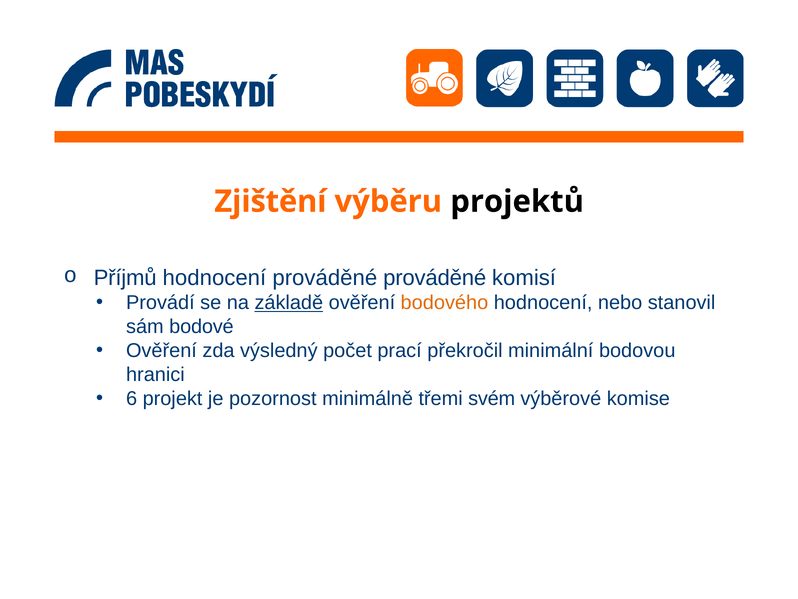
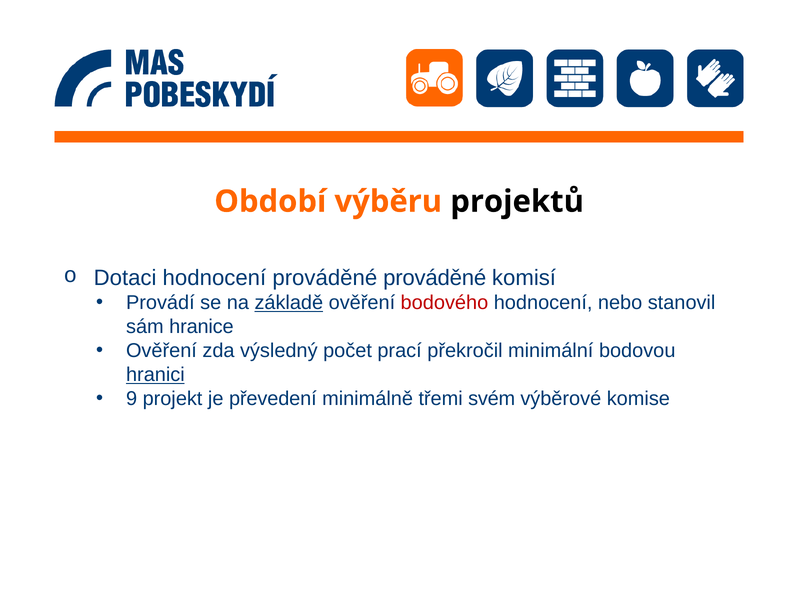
Zjištění: Zjištění -> Období
Příjmů: Příjmů -> Dotaci
bodového colour: orange -> red
bodové: bodové -> hranice
hranici underline: none -> present
6: 6 -> 9
pozornost: pozornost -> převedení
